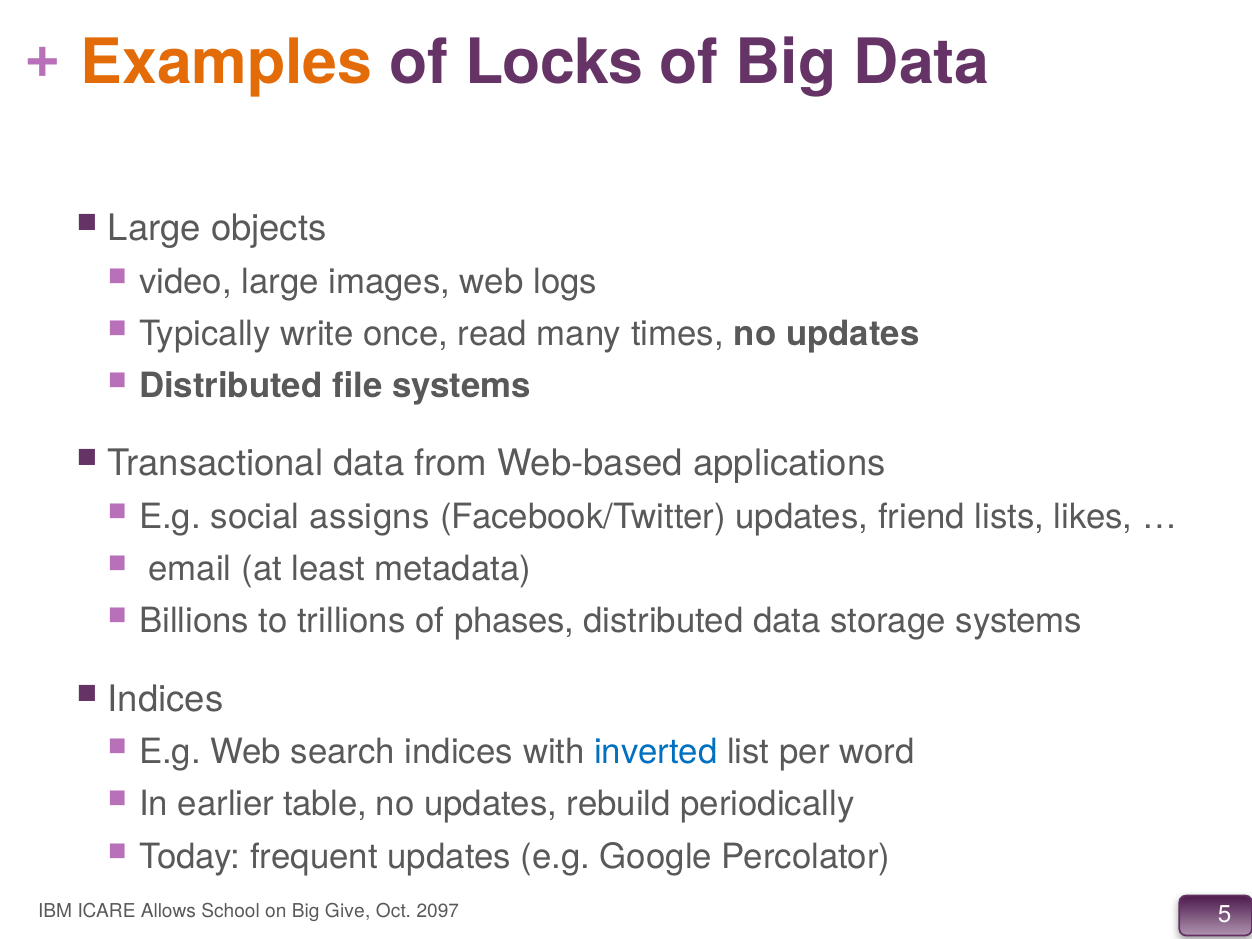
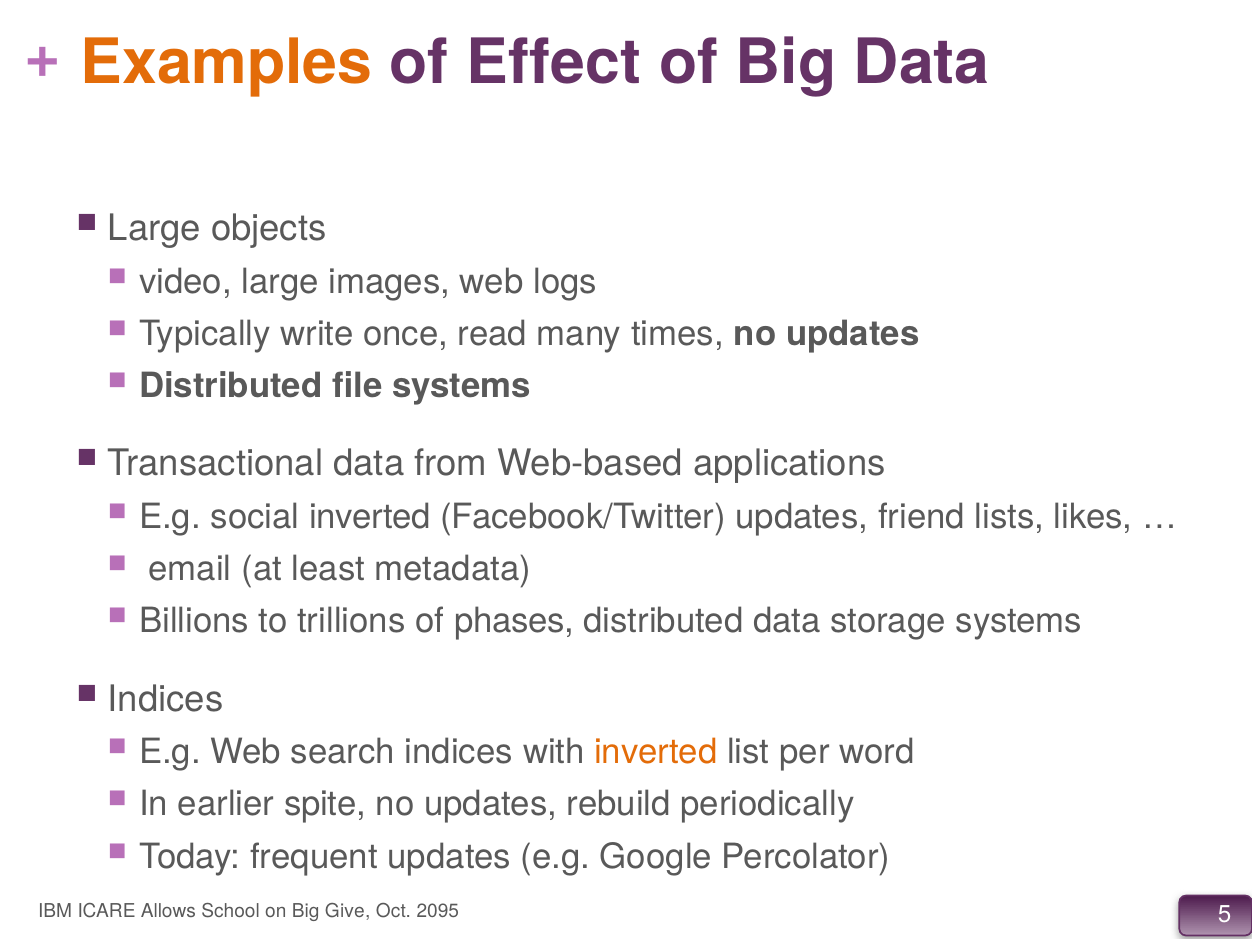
Locks: Locks -> Effect
social assigns: assigns -> inverted
inverted at (656, 752) colour: blue -> orange
table: table -> spite
2097: 2097 -> 2095
